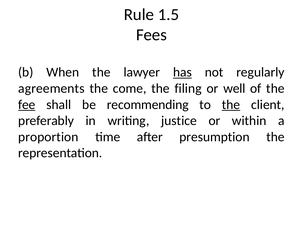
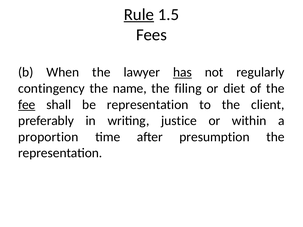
Rule underline: none -> present
agreements: agreements -> contingency
come: come -> name
well: well -> diet
be recommending: recommending -> representation
the at (231, 105) underline: present -> none
